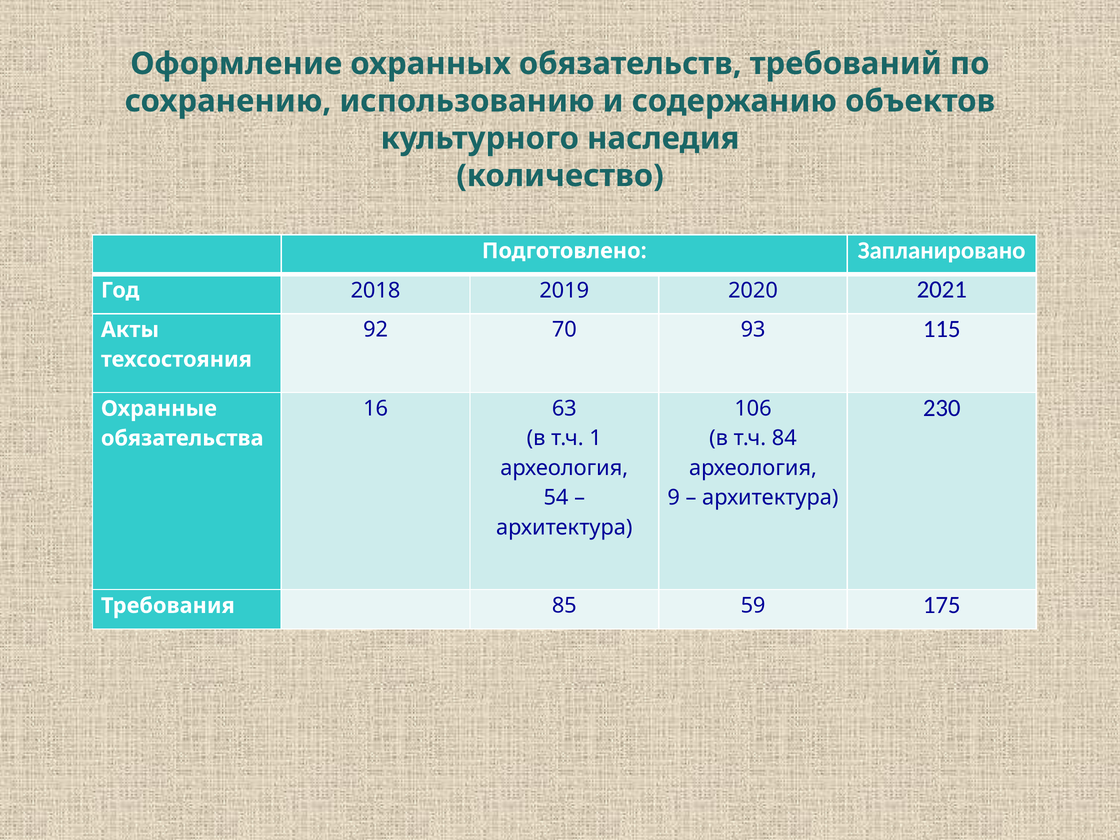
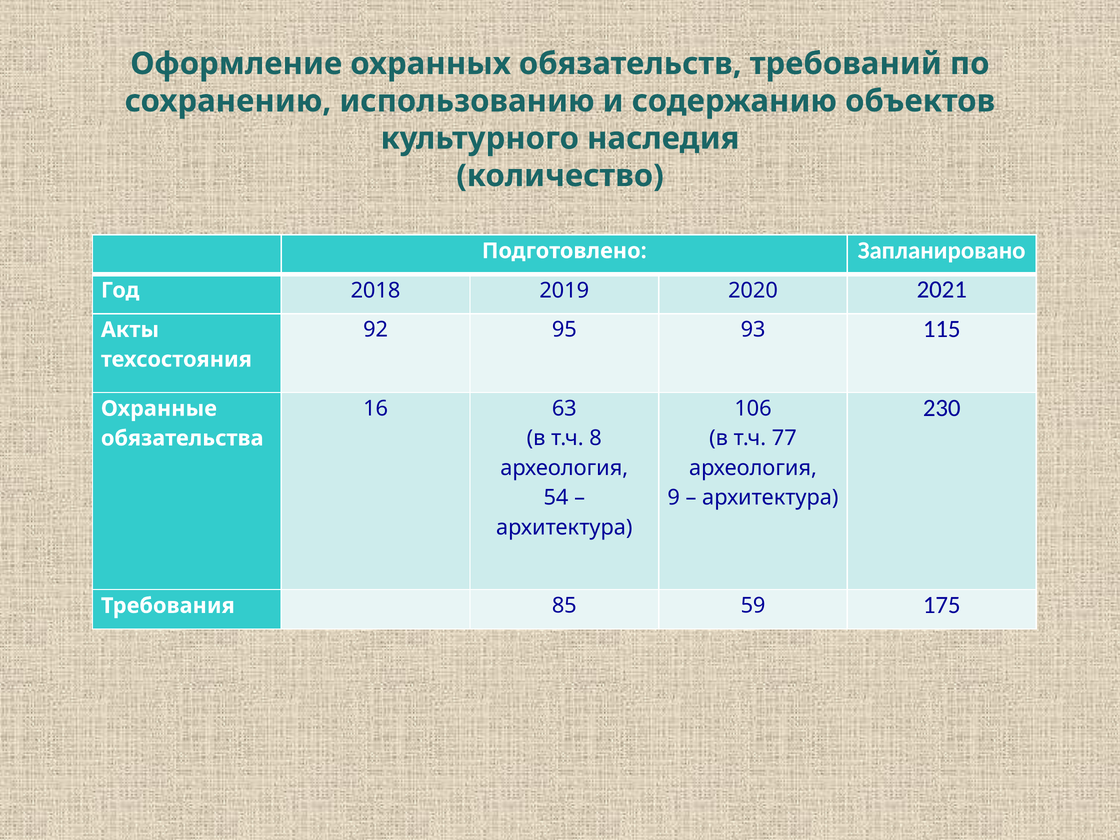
70: 70 -> 95
1: 1 -> 8
84: 84 -> 77
